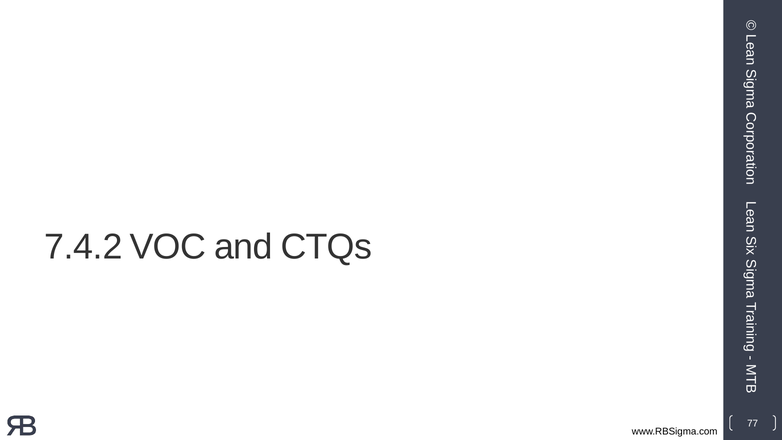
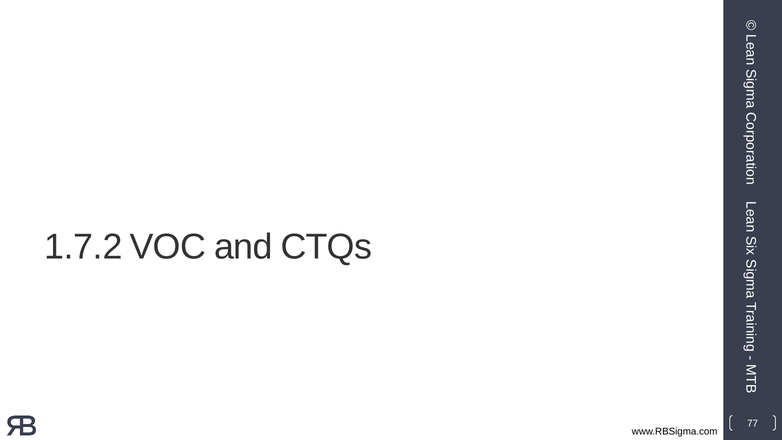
7.4.2: 7.4.2 -> 1.7.2
